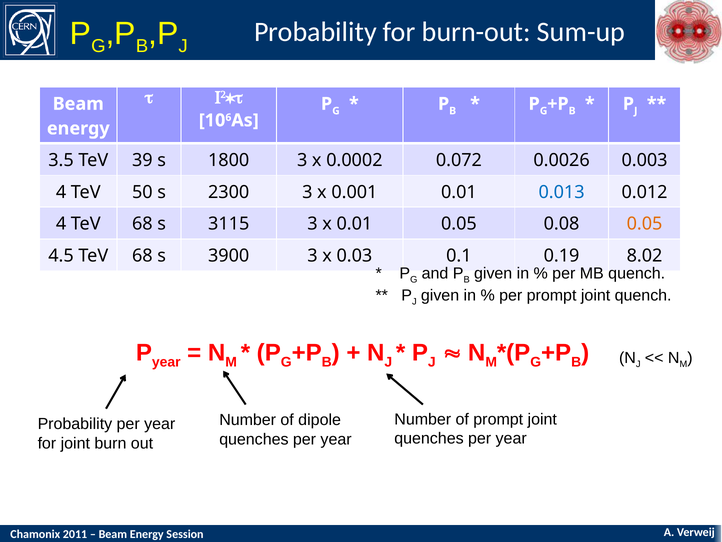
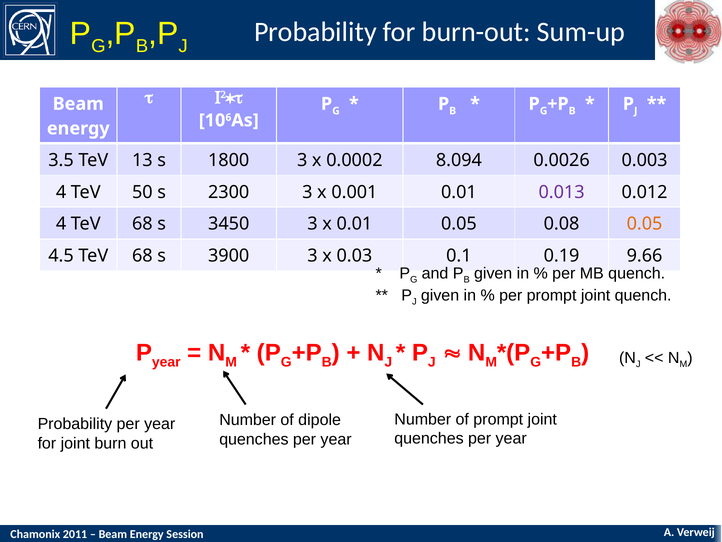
39: 39 -> 13
0.072: 0.072 -> 8.094
0.013 colour: blue -> purple
3115: 3115 -> 3450
8.02: 8.02 -> 9.66
